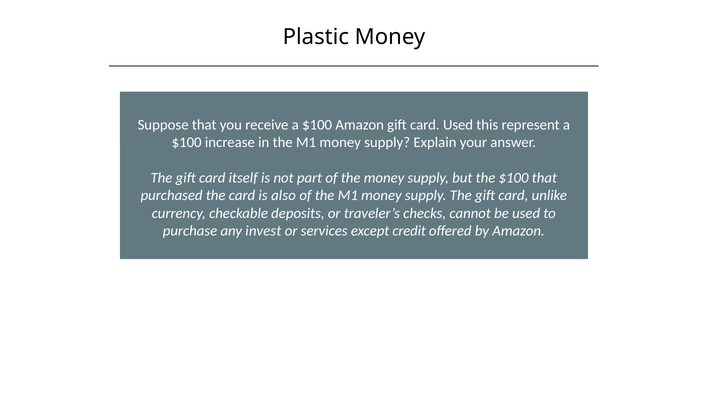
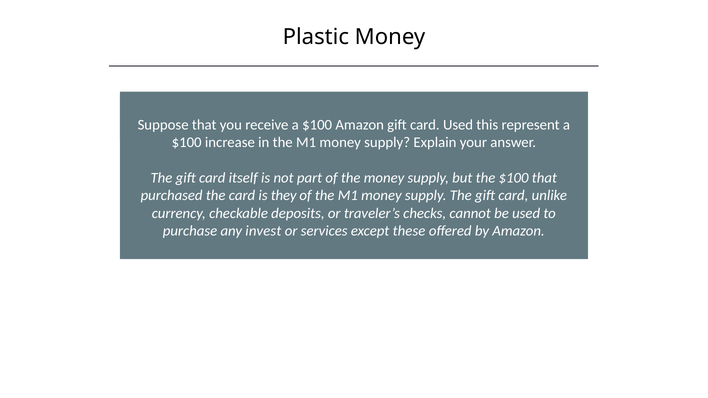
also: also -> they
credit: credit -> these
